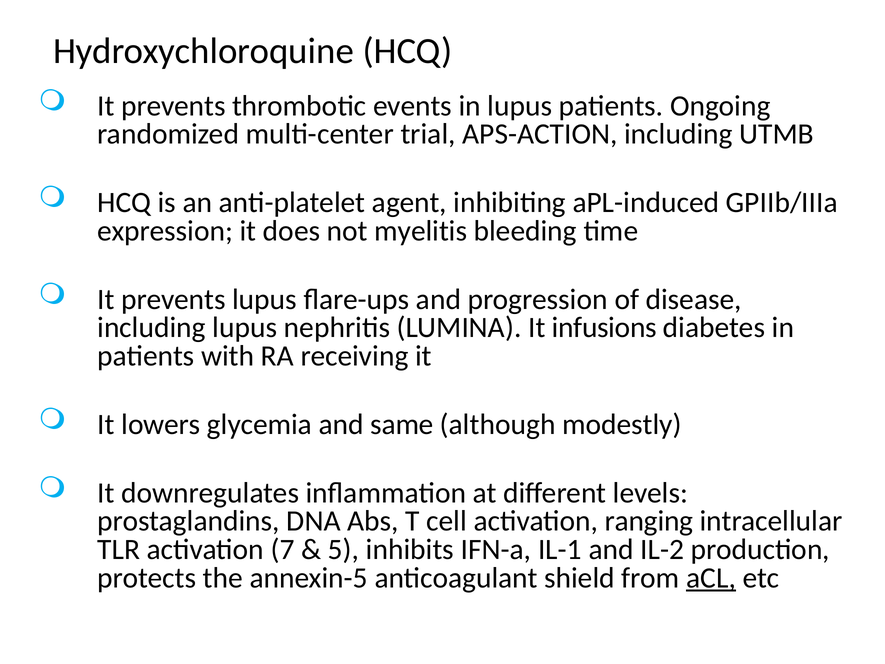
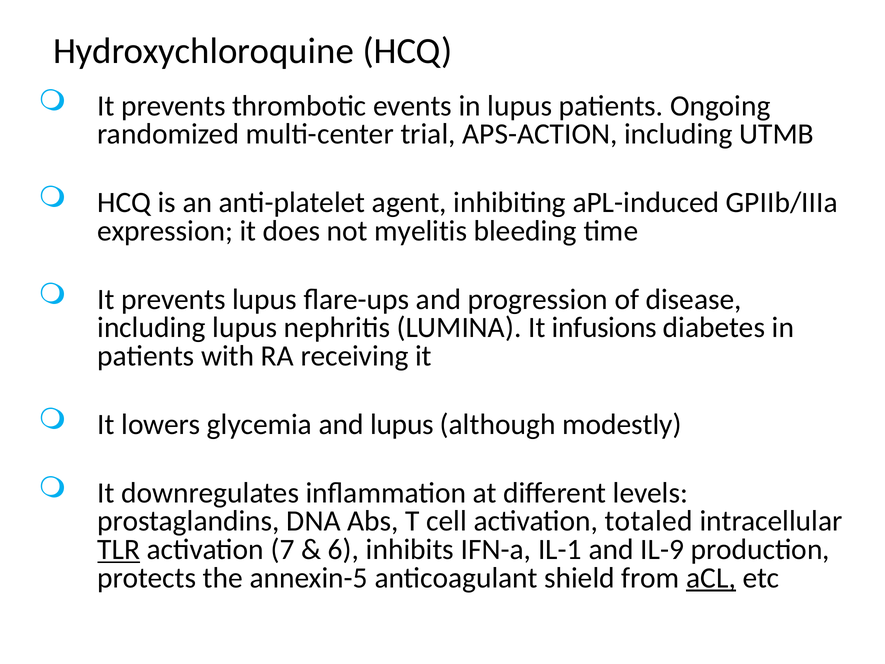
and same: same -> lupus
ranging: ranging -> totaled
TLR underline: none -> present
5: 5 -> 6
IL-2: IL-2 -> IL-9
